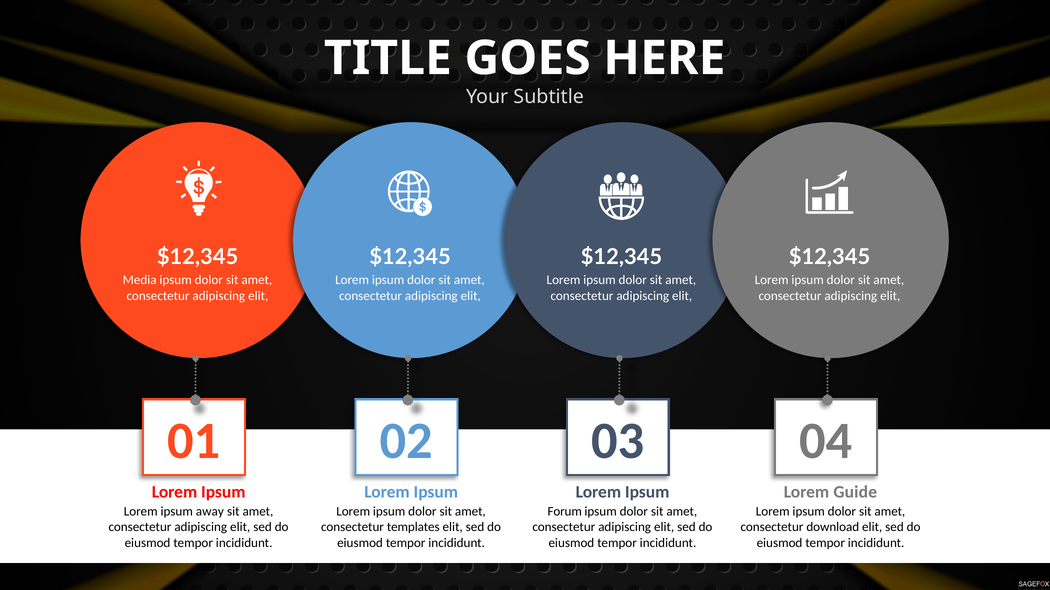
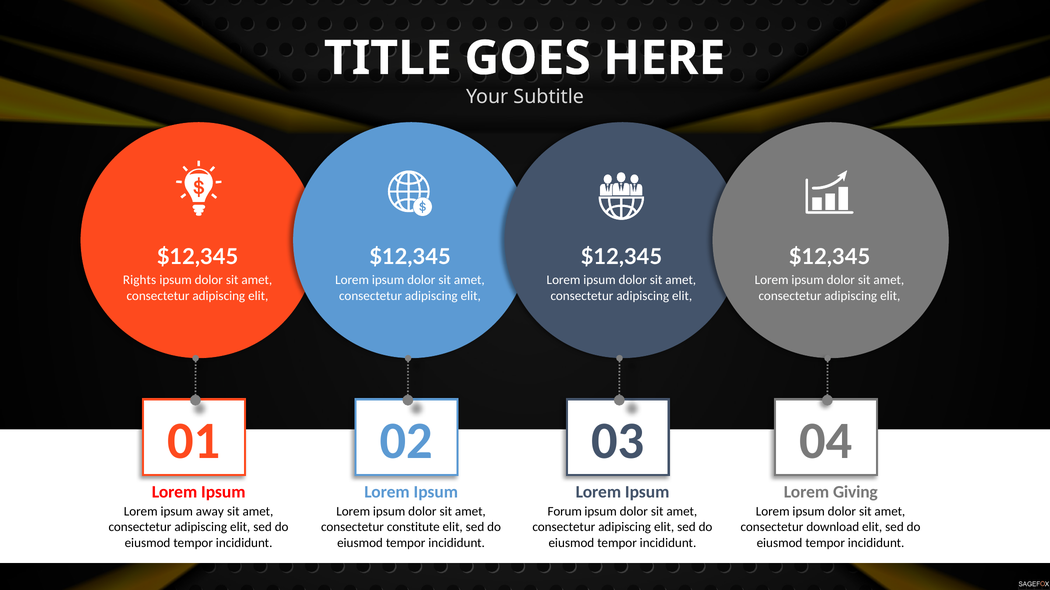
Media: Media -> Rights
Guide: Guide -> Giving
templates: templates -> constitute
